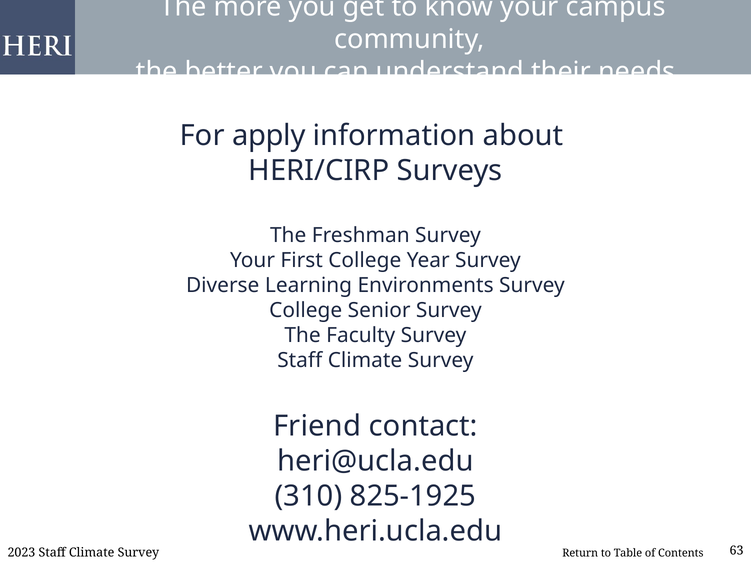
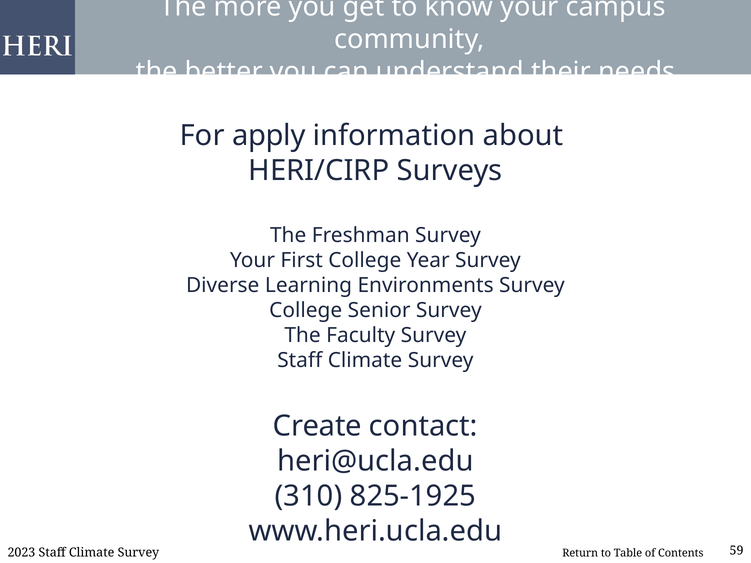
Friend: Friend -> Create
63: 63 -> 59
